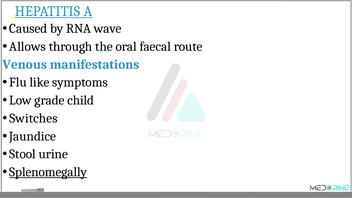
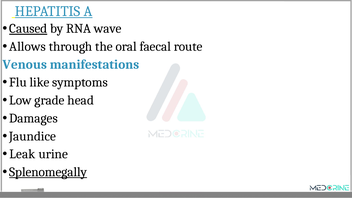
Caused underline: none -> present
child: child -> head
Switches: Switches -> Damages
Stool: Stool -> Leak
